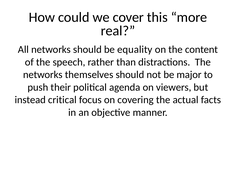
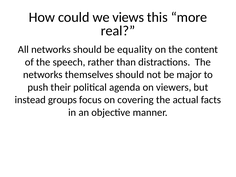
cover: cover -> views
critical: critical -> groups
